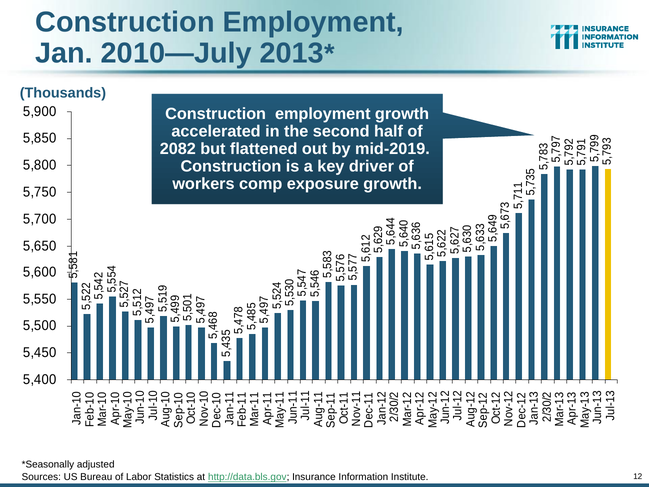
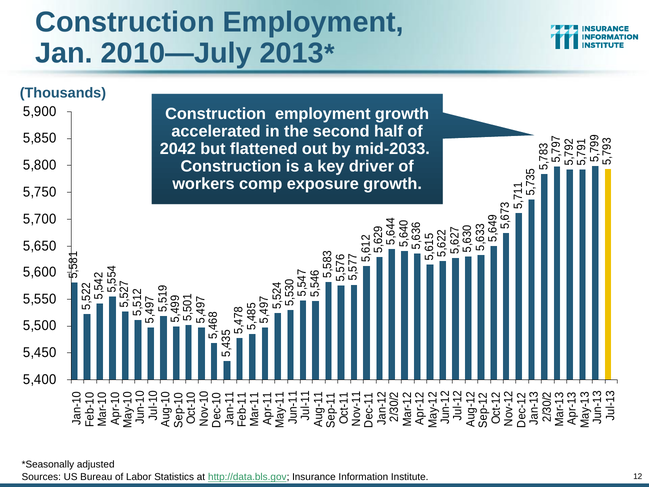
2082: 2082 -> 2042
mid-2019: mid-2019 -> mid-2033
